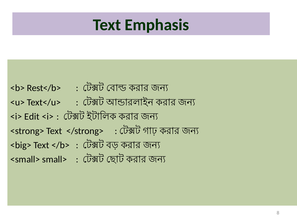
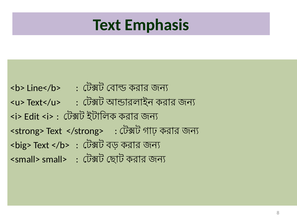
Rest</b>: Rest</b> -> Line</b>
